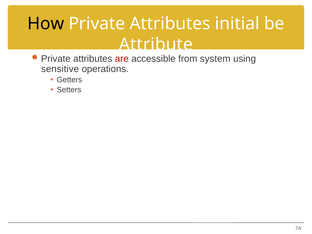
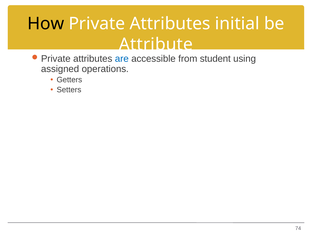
are colour: red -> blue
system: system -> student
sensitive: sensitive -> assigned
